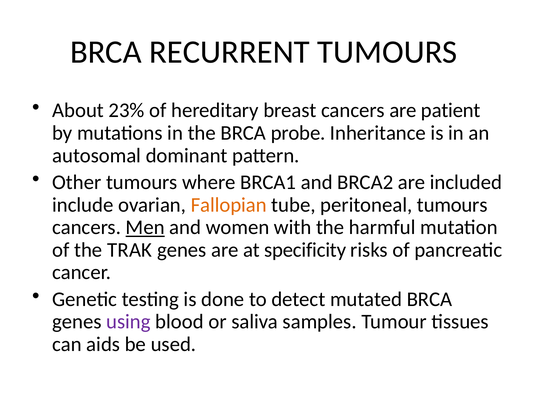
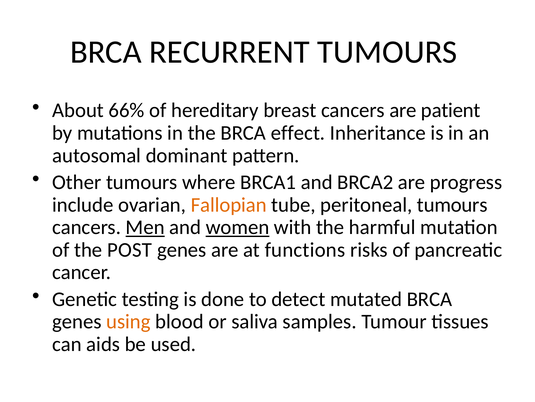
23%: 23% -> 66%
probe: probe -> effect
included: included -> progress
women underline: none -> present
TRAK: TRAK -> POST
specificity: specificity -> functions
using colour: purple -> orange
